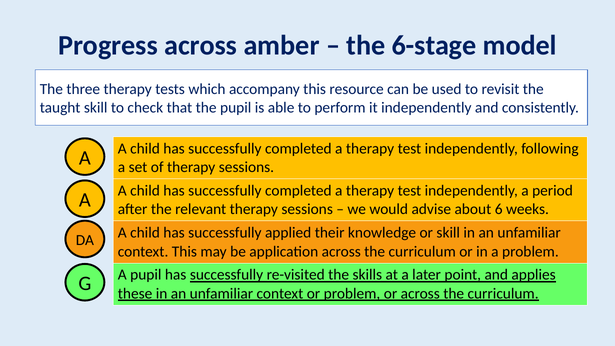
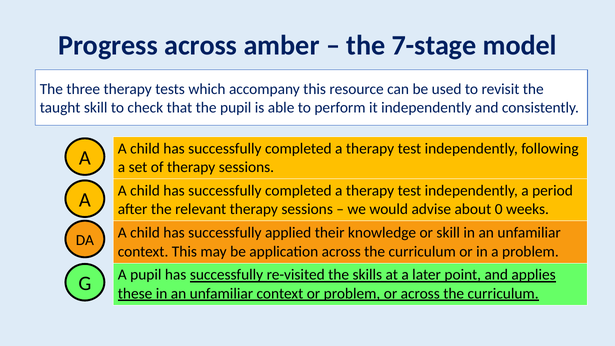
6-stage: 6-stage -> 7-stage
6: 6 -> 0
